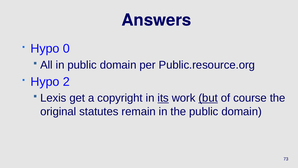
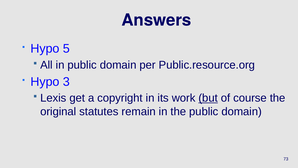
0: 0 -> 5
2: 2 -> 3
its underline: present -> none
